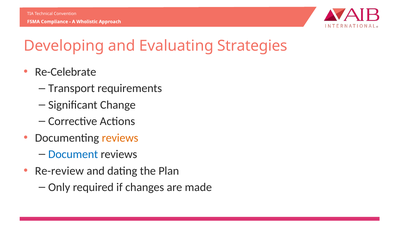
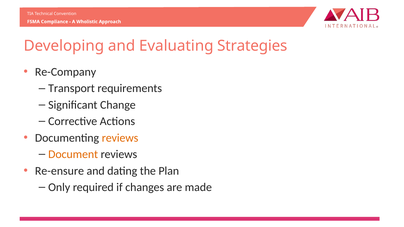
Re-Celebrate: Re-Celebrate -> Re-Company
Document colour: blue -> orange
Re-review: Re-review -> Re-ensure
